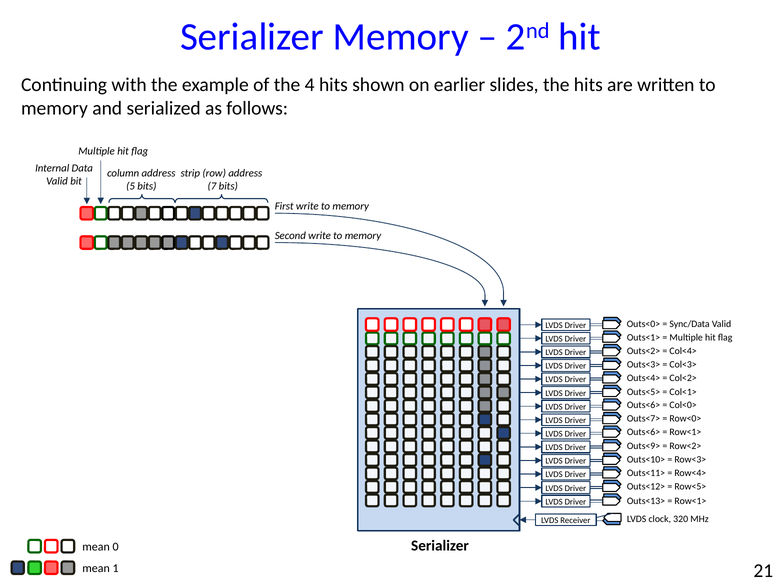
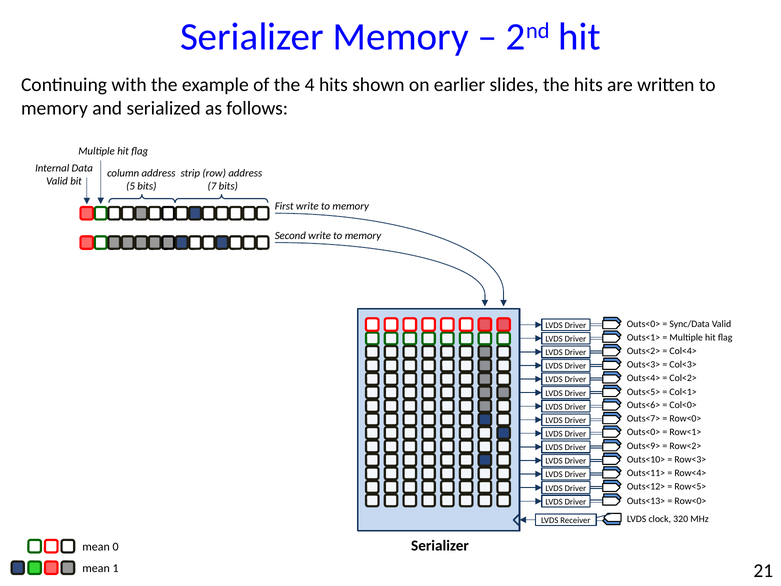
Outs<6> at (644, 432): Outs<6> -> Outs<0>
Row<1> at (690, 501): Row<1> -> Row<0>
